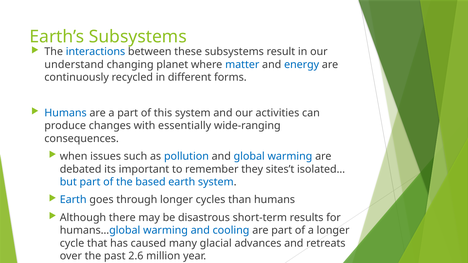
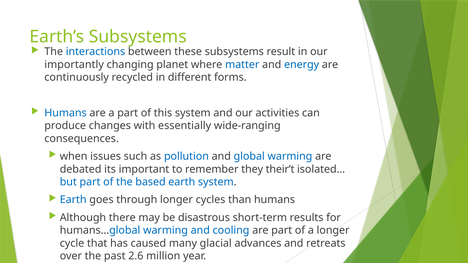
understand: understand -> importantly
sites’t: sites’t -> their’t
